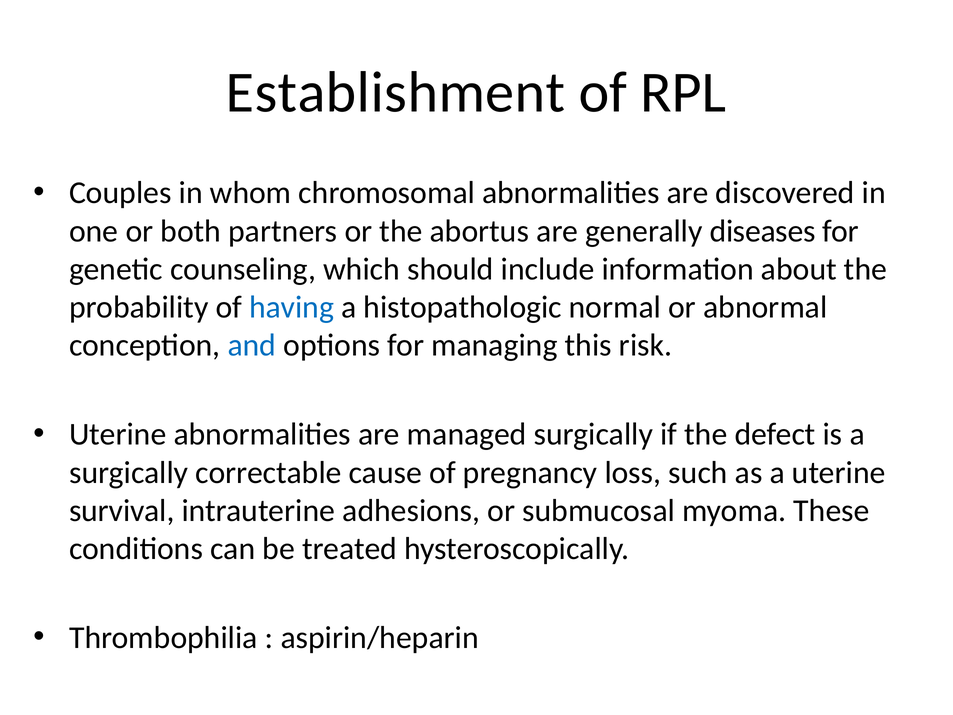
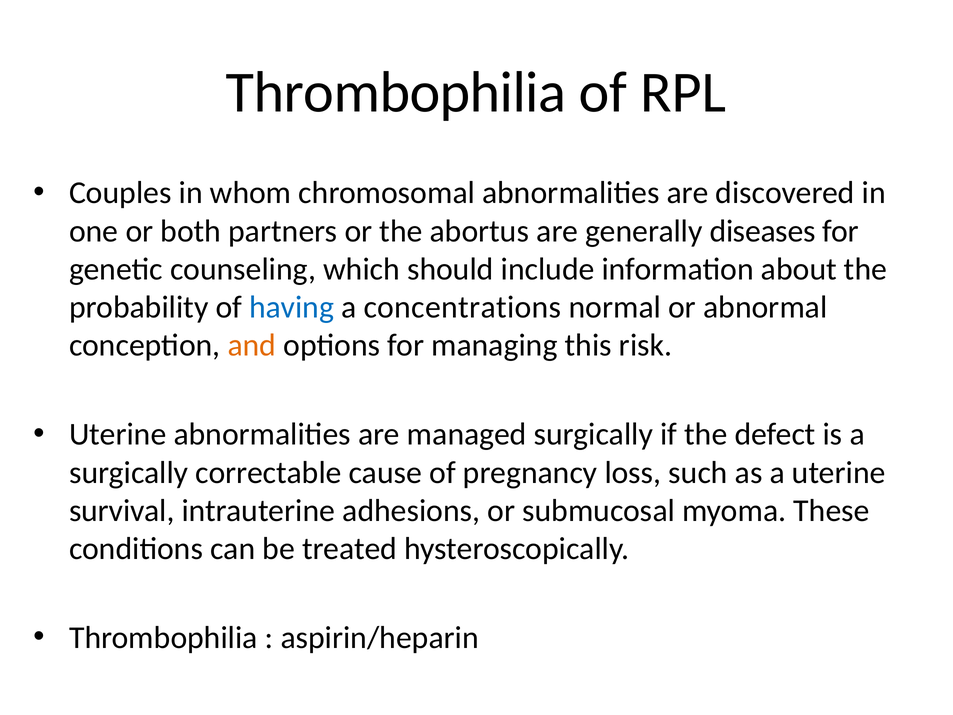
Establishment at (396, 92): Establishment -> Thrombophilia
histopathologic: histopathologic -> concentrations
and colour: blue -> orange
